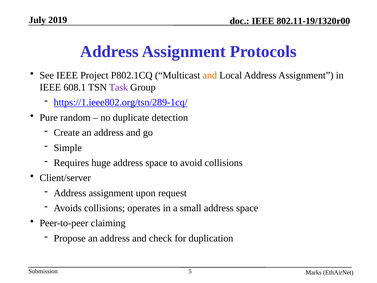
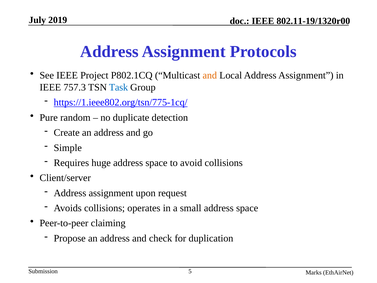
608.1: 608.1 -> 757.3
Task colour: purple -> blue
https://1.ieee802.org/tsn/289-1cq/: https://1.ieee802.org/tsn/289-1cq/ -> https://1.ieee802.org/tsn/775-1cq/
